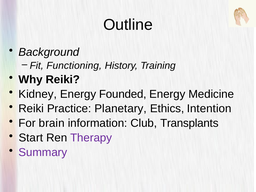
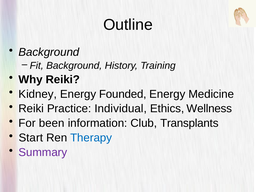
Fit Functioning: Functioning -> Background
Planetary: Planetary -> Individual
Intention: Intention -> Wellness
brain: brain -> been
Therapy colour: purple -> blue
